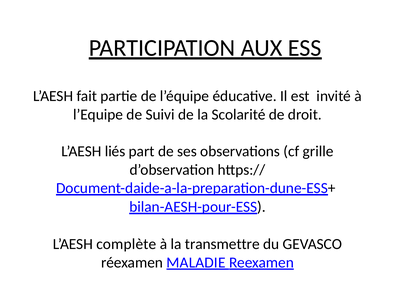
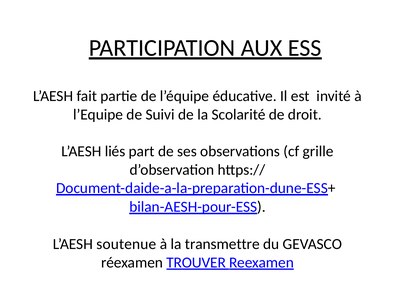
complète: complète -> soutenue
MALADIE: MALADIE -> TROUVER
